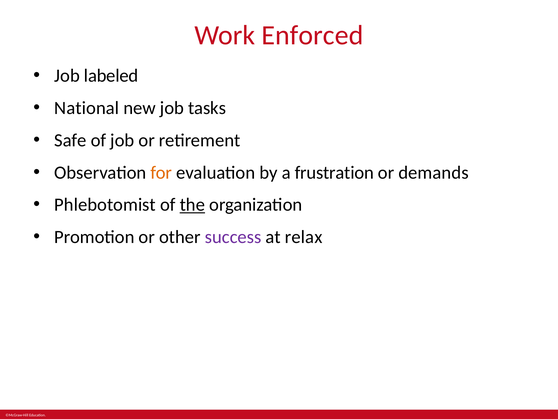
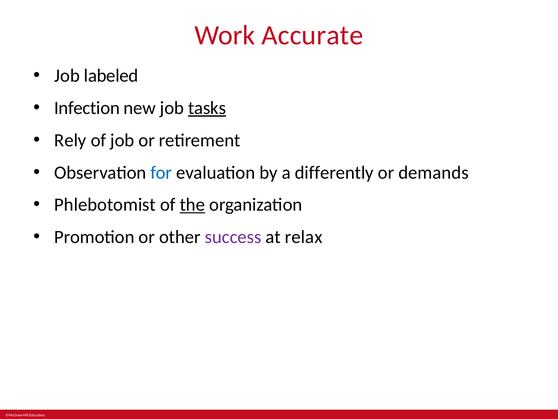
Enforced: Enforced -> Accurate
National: National -> Infection
tasks underline: none -> present
Safe: Safe -> Rely
for colour: orange -> blue
frustration: frustration -> differently
